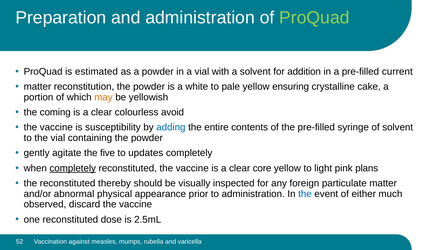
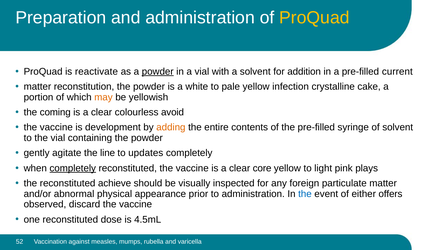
ProQuad at (314, 18) colour: light green -> yellow
estimated: estimated -> reactivate
powder at (158, 71) underline: none -> present
ensuring: ensuring -> infection
susceptibility: susceptibility -> development
adding colour: blue -> orange
five: five -> line
plans: plans -> plays
thereby: thereby -> achieve
much: much -> offers
2.5mL: 2.5mL -> 4.5mL
